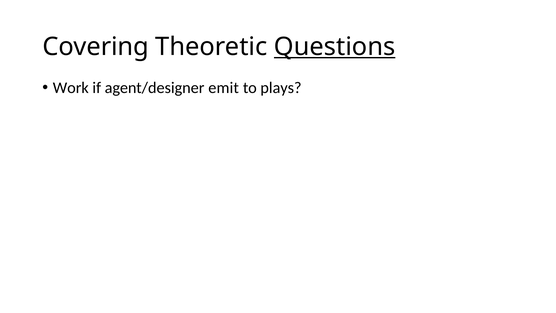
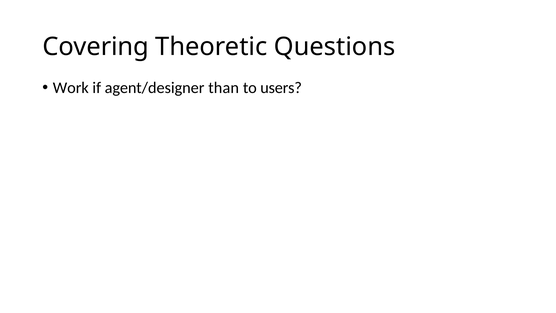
Questions underline: present -> none
emit: emit -> than
plays: plays -> users
